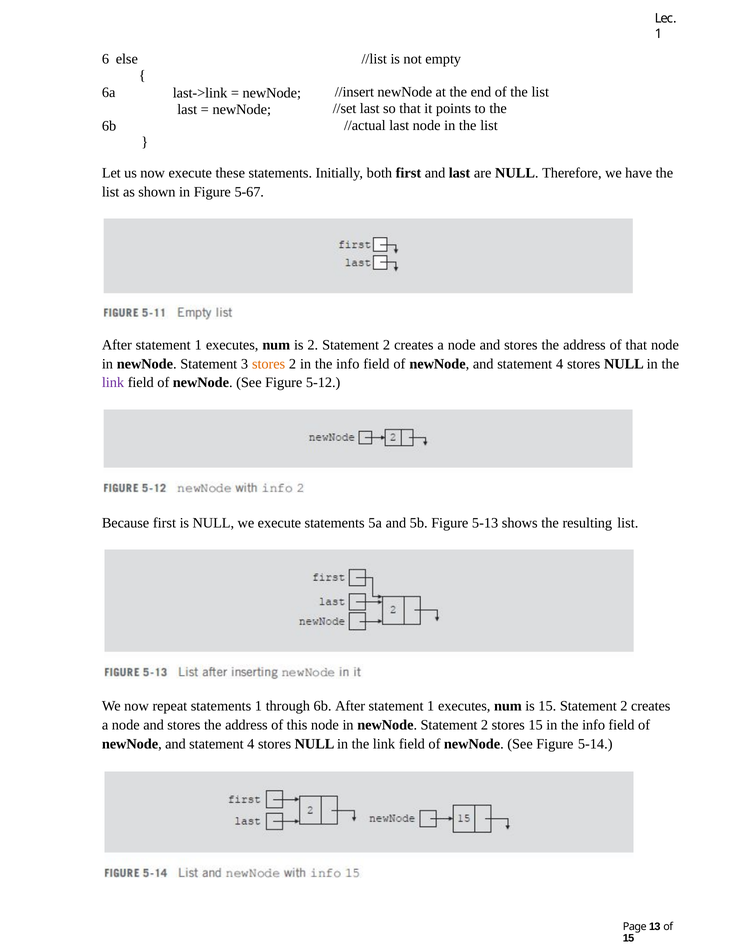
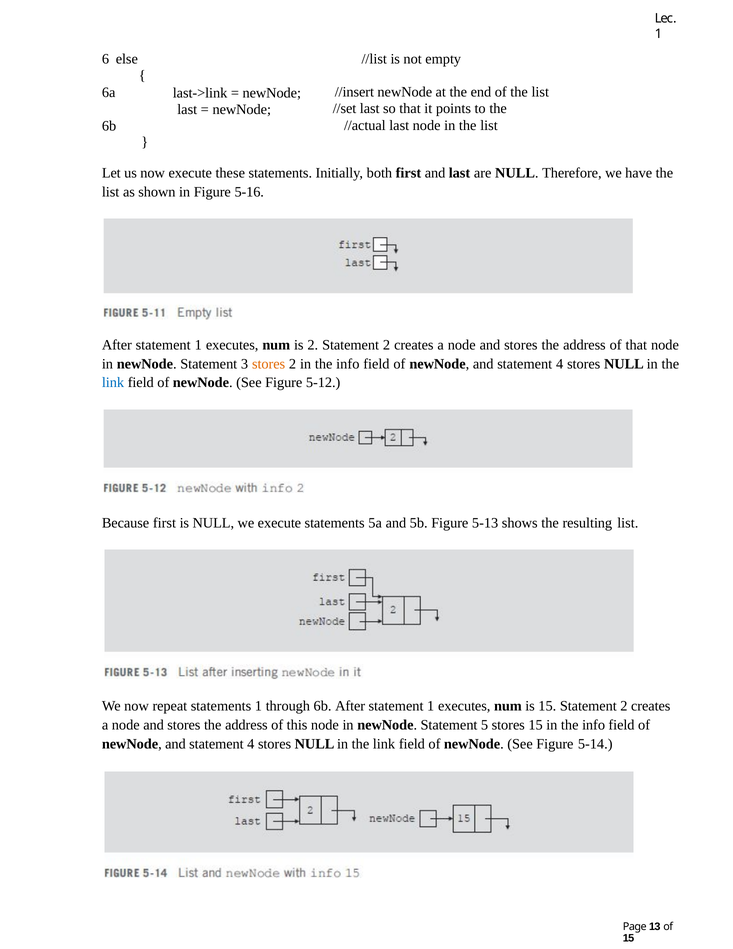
5-67: 5-67 -> 5-16
link at (113, 383) colour: purple -> blue
newNode Statement 2: 2 -> 5
